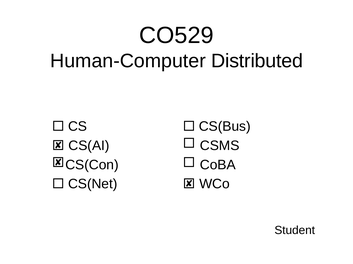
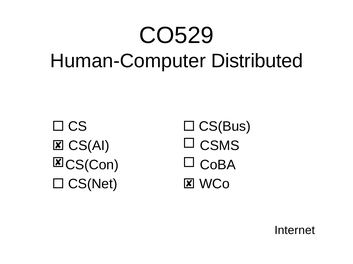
Student: Student -> Internet
